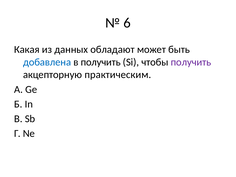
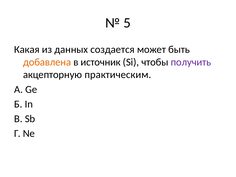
6: 6 -> 5
обладают: обладают -> создается
добавлена colour: blue -> orange
в получить: получить -> источник
